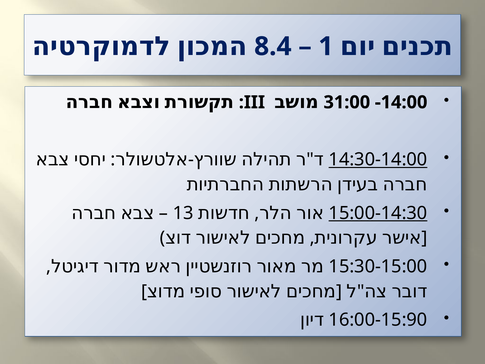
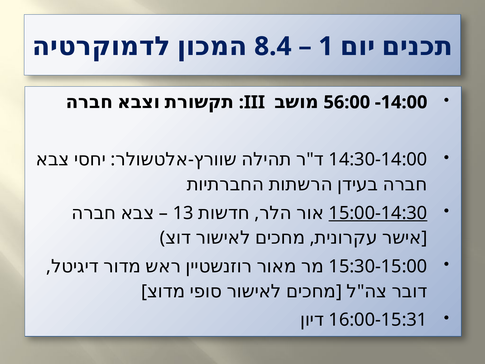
31:00: 31:00 -> 56:00
14:30-14:00 underline: present -> none
16:00-15:90: 16:00-15:90 -> 16:00-15:31
